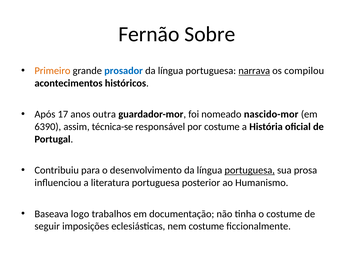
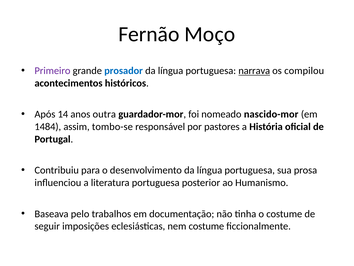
Sobre: Sobre -> Moço
Primeiro colour: orange -> purple
17: 17 -> 14
6390: 6390 -> 1484
técnica-se: técnica-se -> tombo-se
por costume: costume -> pastores
portuguesa at (250, 170) underline: present -> none
logo: logo -> pelo
